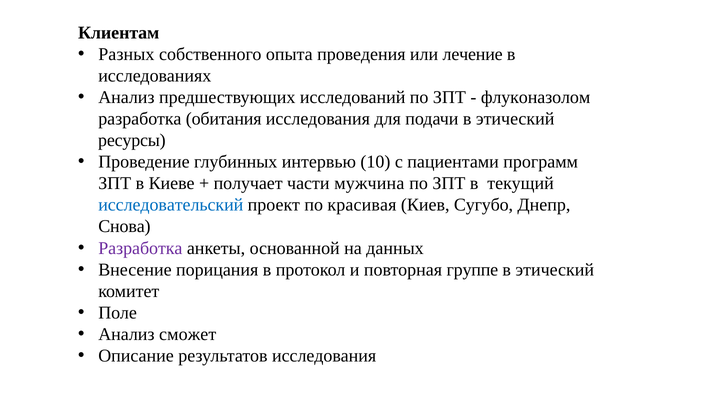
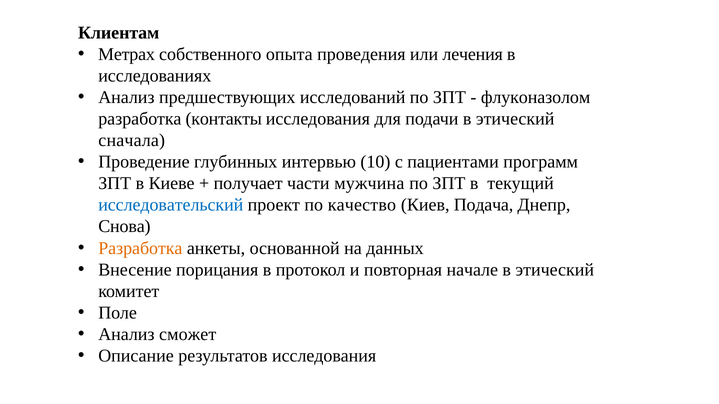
Разных: Разных -> Метрах
лечение: лечение -> лечения
обитания: обитания -> контакты
ресурсы: ресурсы -> сначала
красивая: красивая -> качество
Сугубо: Сугубо -> Подача
Разработка at (140, 248) colour: purple -> orange
группе: группе -> начале
